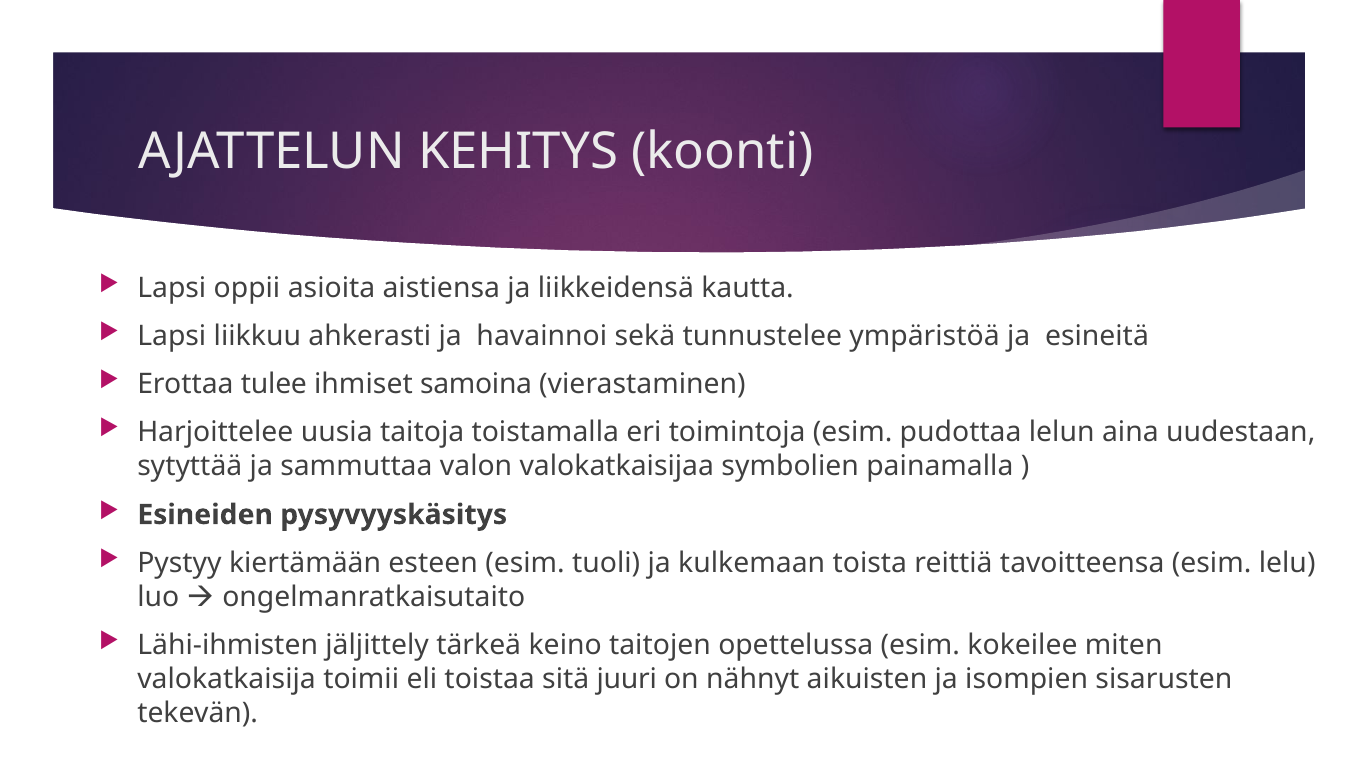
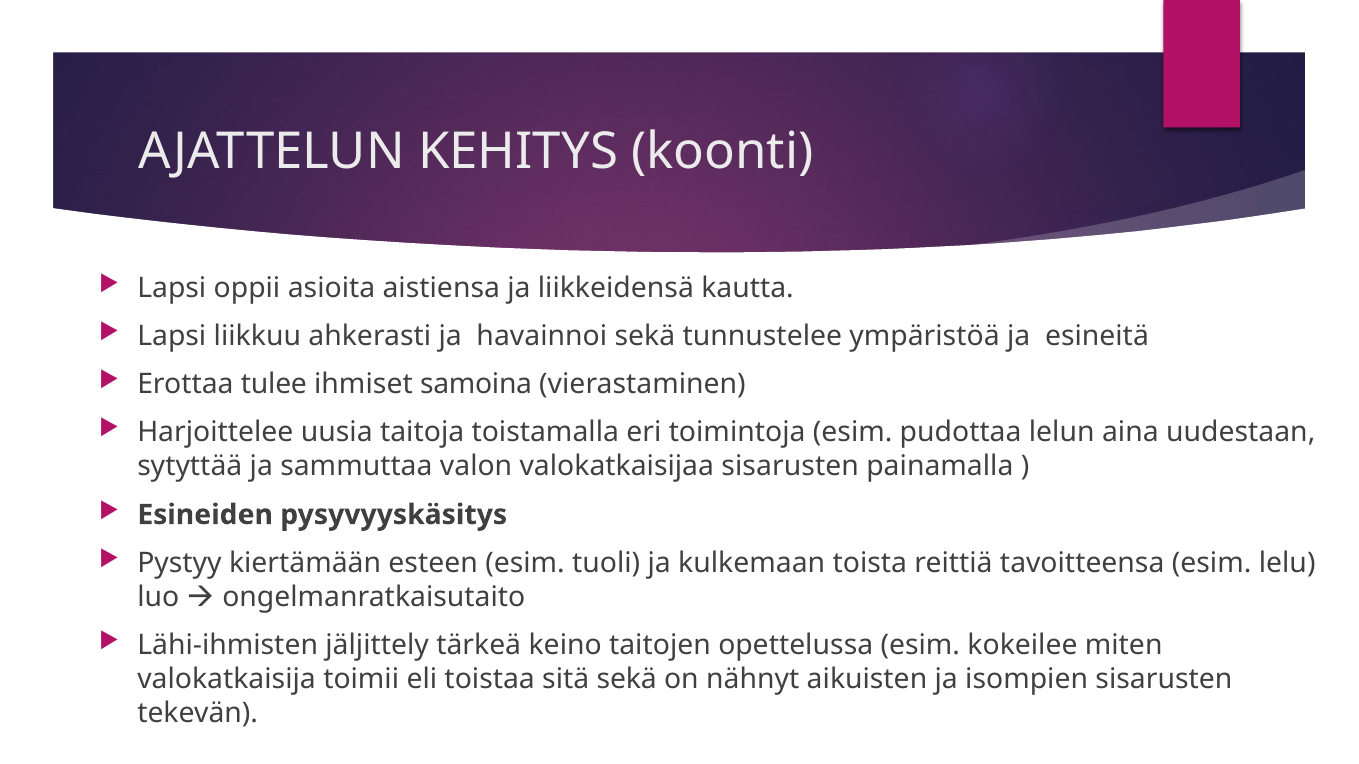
valokatkaisijaa symbolien: symbolien -> sisarusten
sitä juuri: juuri -> sekä
